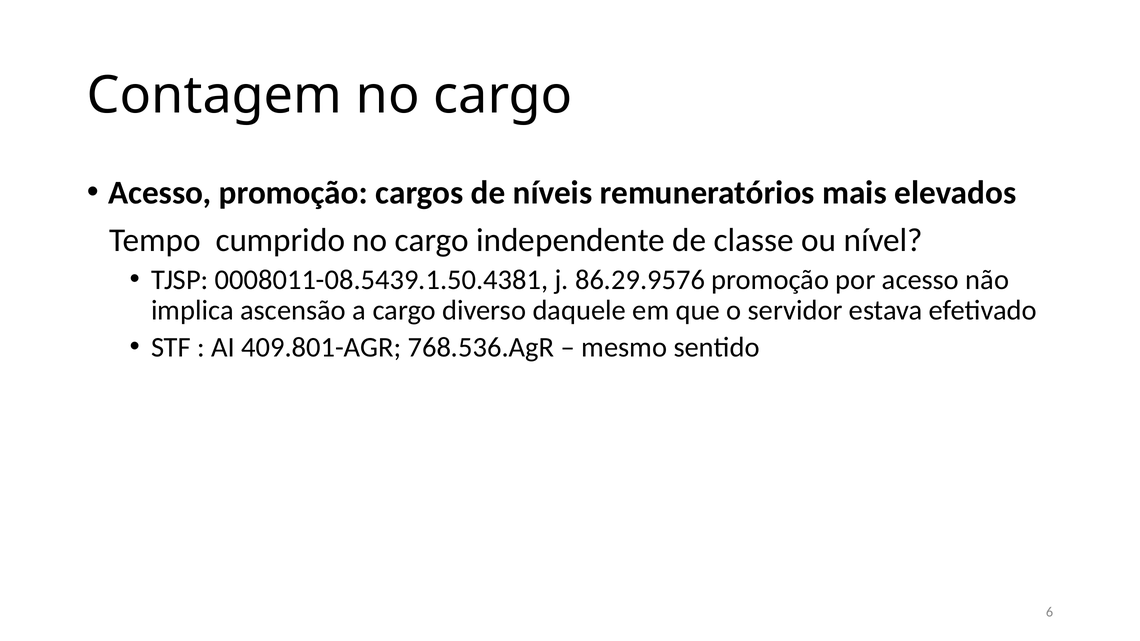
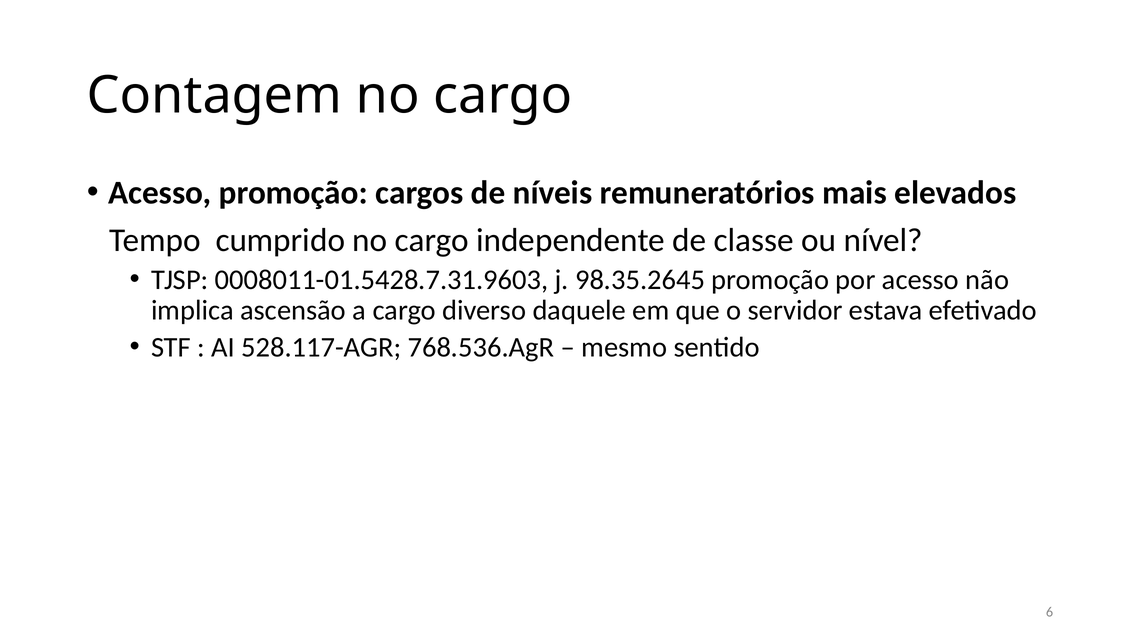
0008011-08.5439.1.50.4381: 0008011-08.5439.1.50.4381 -> 0008011-01.5428.7.31.9603
86.29.9576: 86.29.9576 -> 98.35.2645
409.801-AGR: 409.801-AGR -> 528.117-AGR
